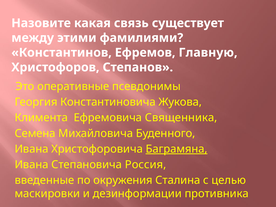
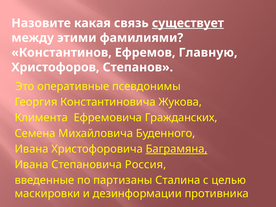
существует underline: none -> present
Священника: Священника -> Гражданских
окружения: окружения -> партизаны
